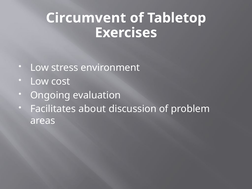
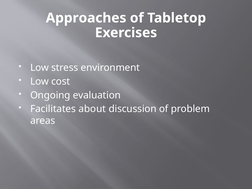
Circumvent: Circumvent -> Approaches
